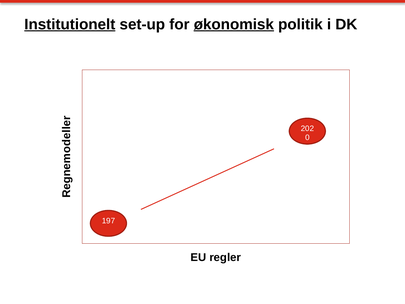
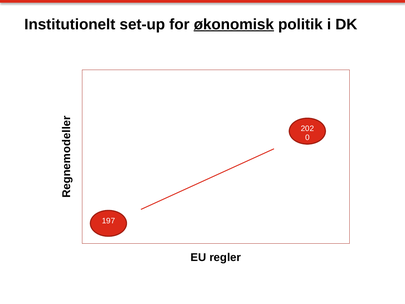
Institutionelt underline: present -> none
